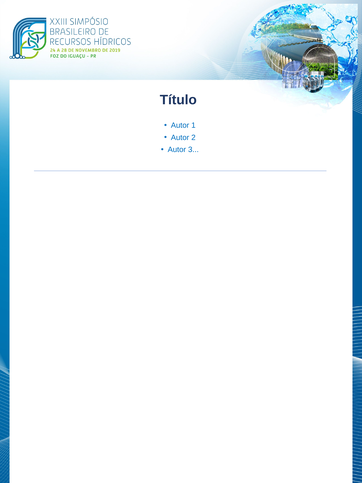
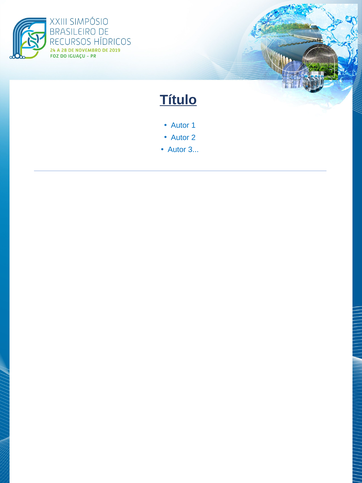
Título underline: none -> present
